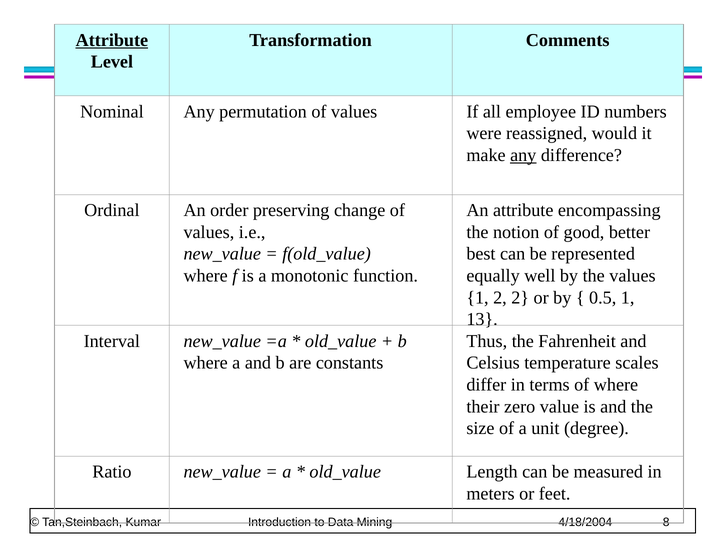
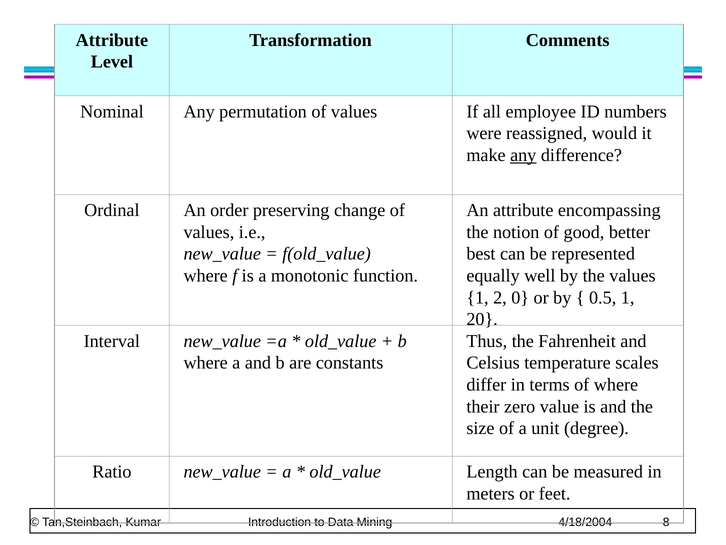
Attribute at (112, 40) underline: present -> none
2 2: 2 -> 0
13: 13 -> 20
